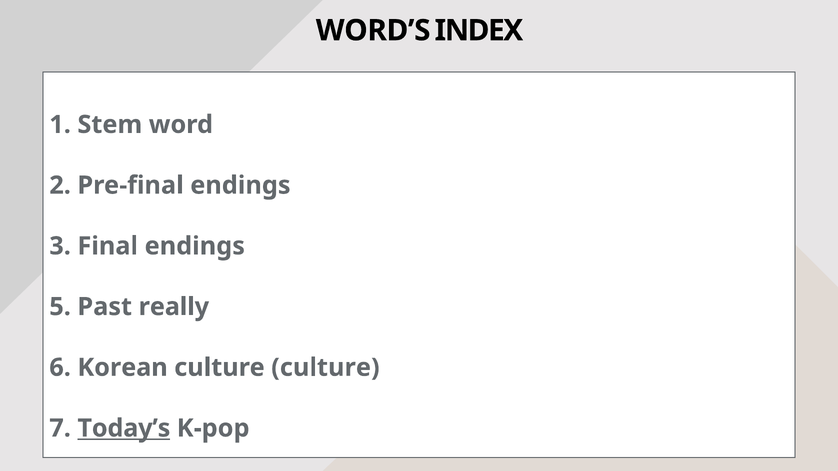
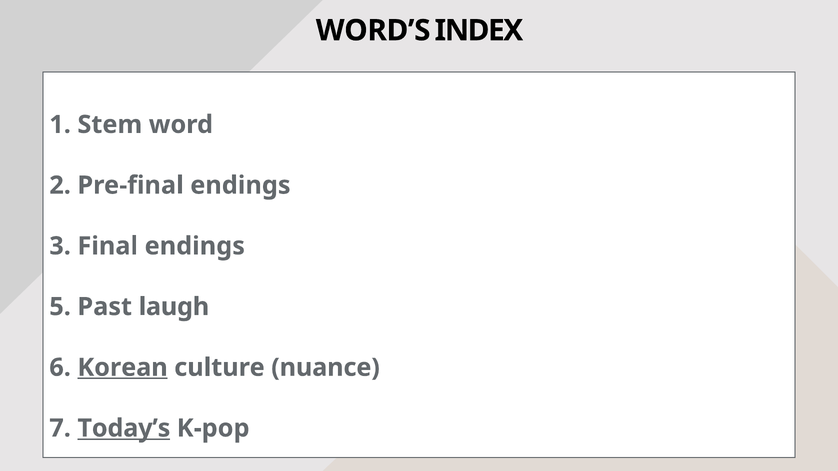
really: really -> laugh
Korean underline: none -> present
culture culture: culture -> nuance
